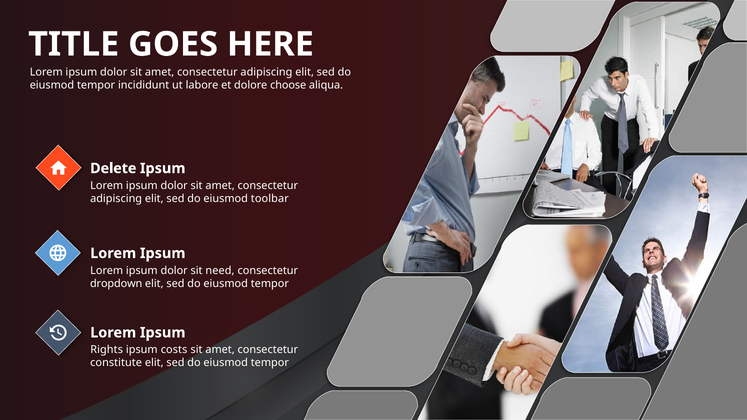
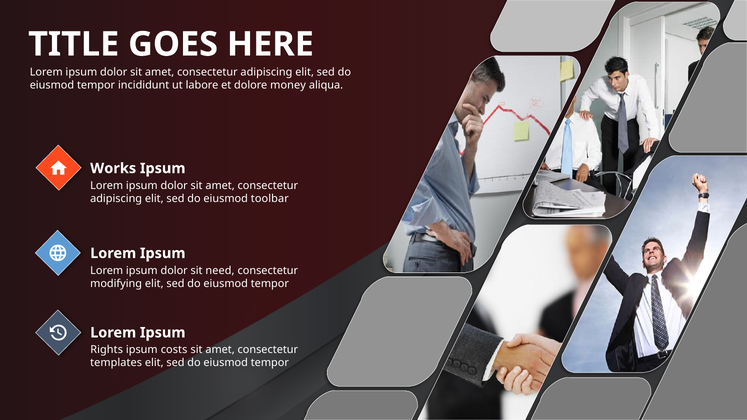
choose: choose -> money
Delete: Delete -> Works
dropdown: dropdown -> modifying
constitute: constitute -> templates
